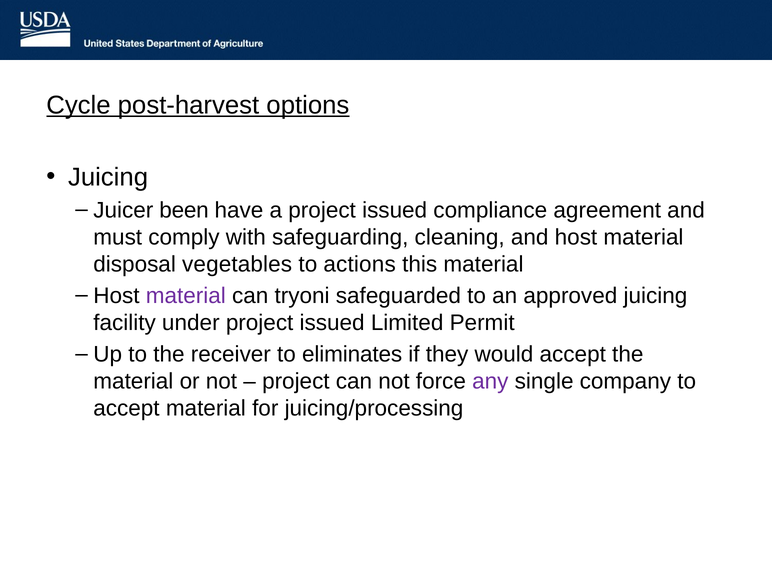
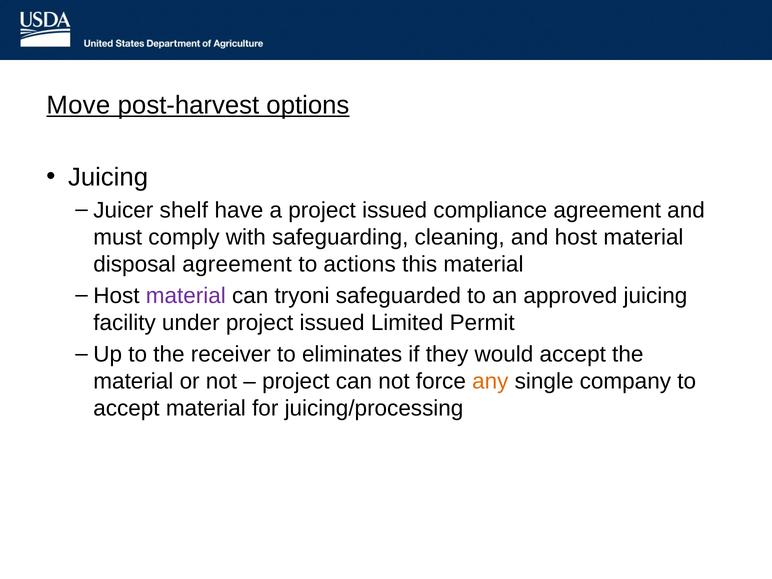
Cycle: Cycle -> Move
been: been -> shelf
disposal vegetables: vegetables -> agreement
any colour: purple -> orange
